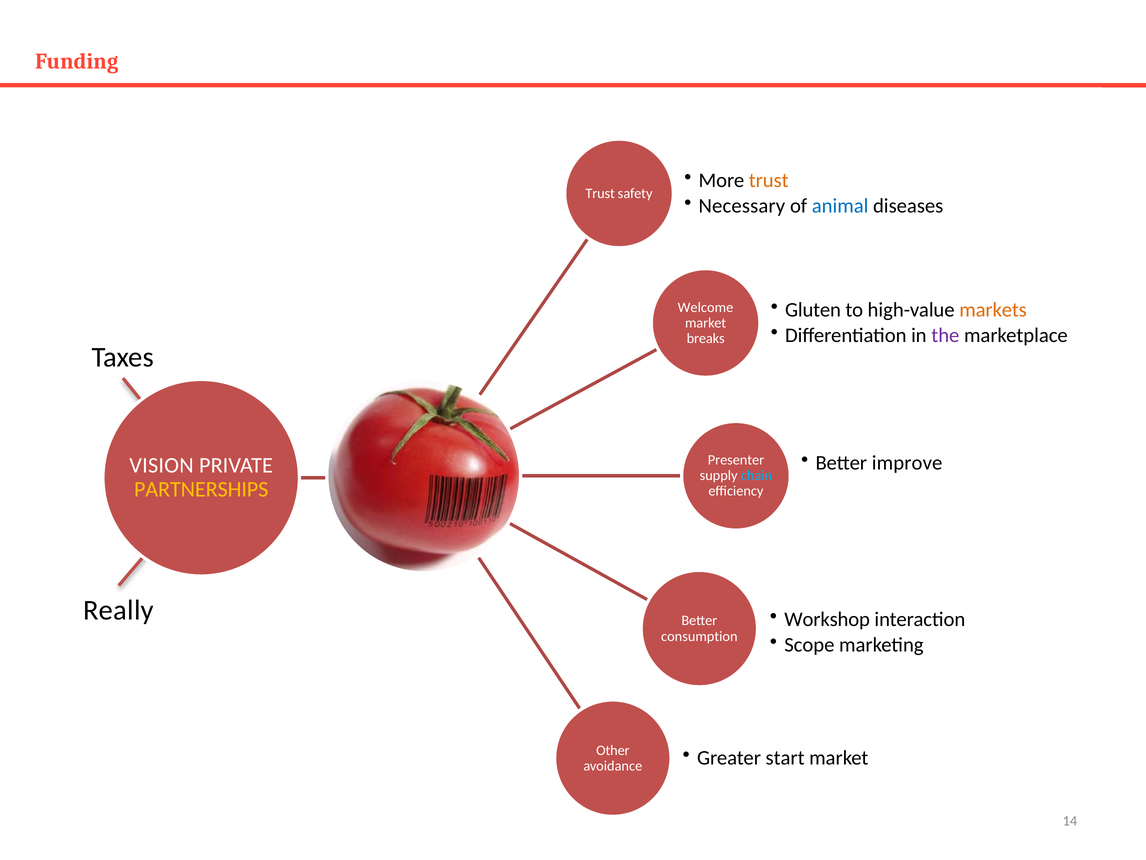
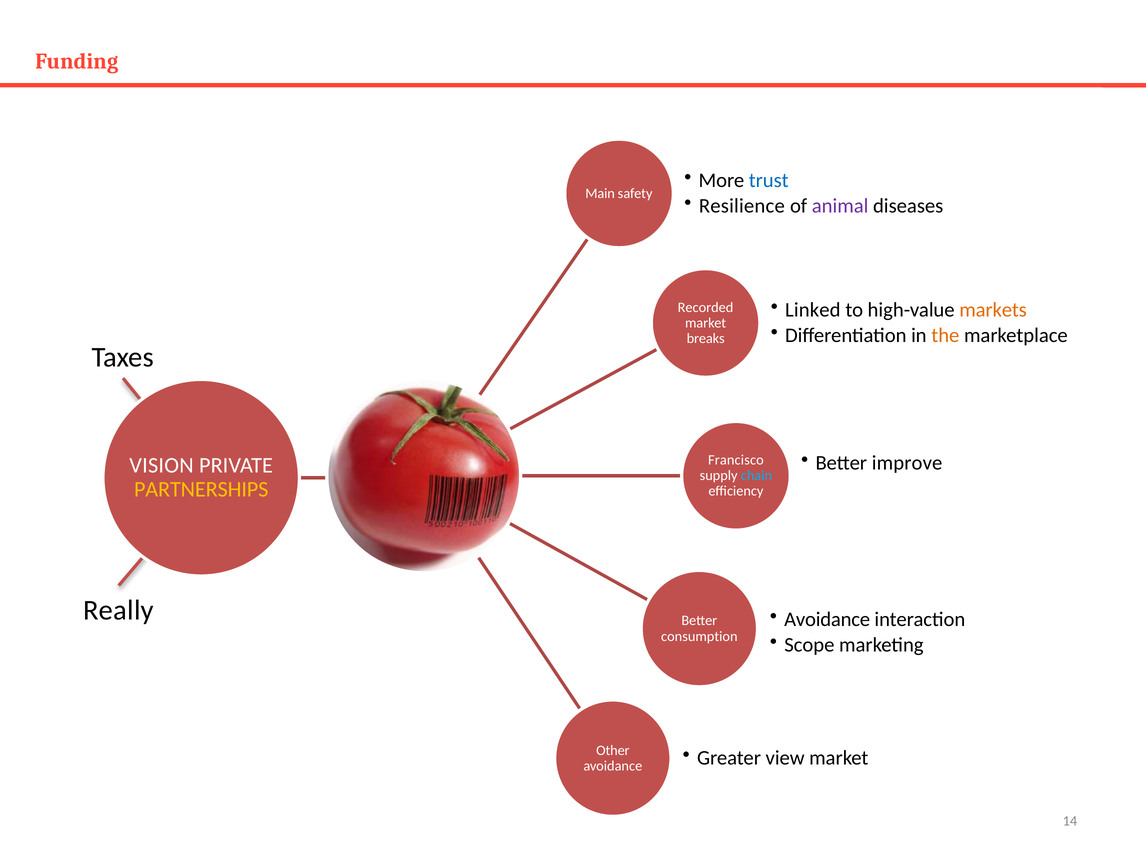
trust at (769, 180) colour: orange -> blue
Trust at (600, 193): Trust -> Main
Necessary: Necessary -> Resilience
animal colour: blue -> purple
Gluten: Gluten -> Linked
Welcome: Welcome -> Recorded
the colour: purple -> orange
Presenter: Presenter -> Francisco
Workshop at (827, 619): Workshop -> Avoidance
start: start -> view
